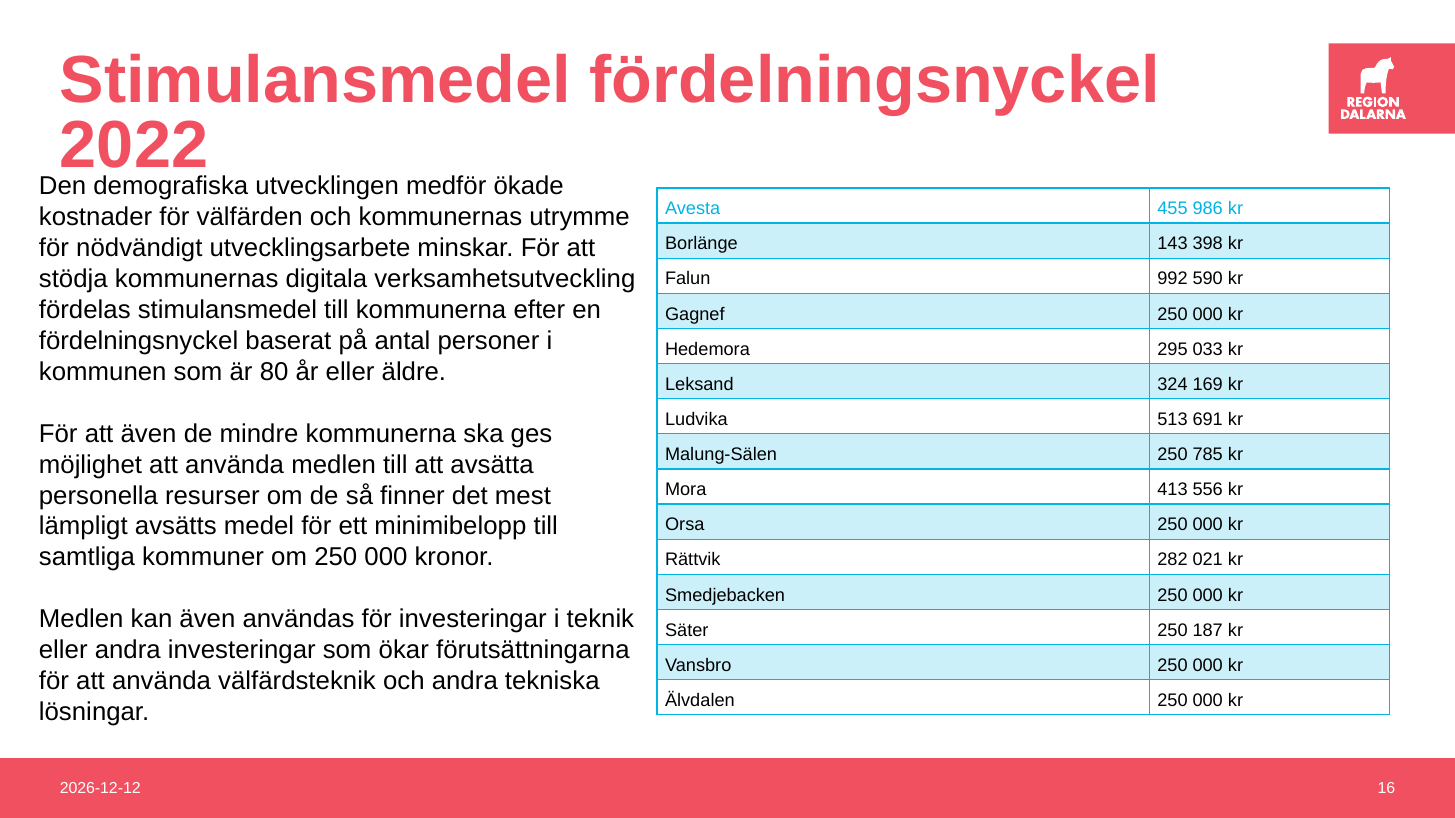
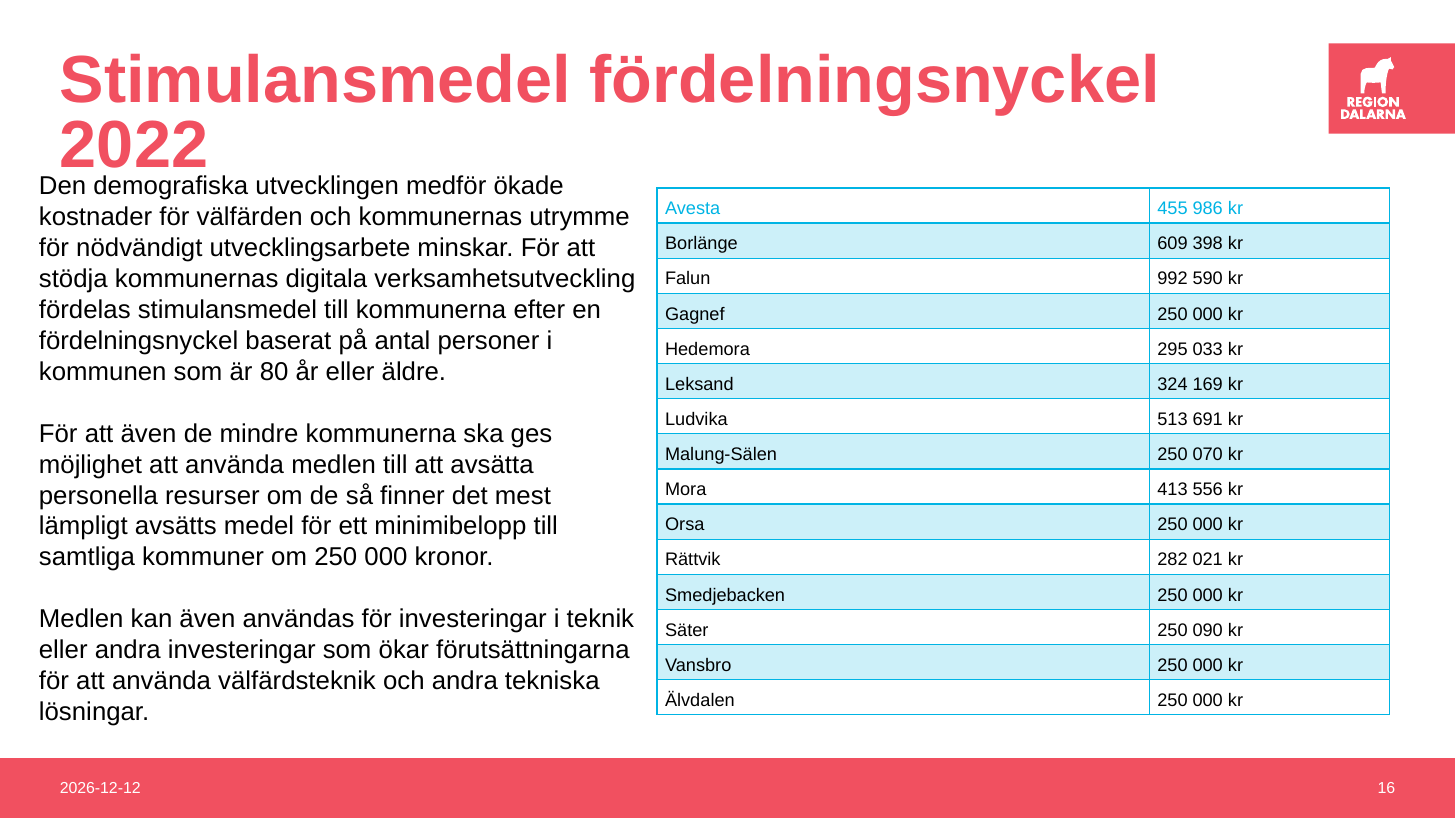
143: 143 -> 609
785: 785 -> 070
187: 187 -> 090
